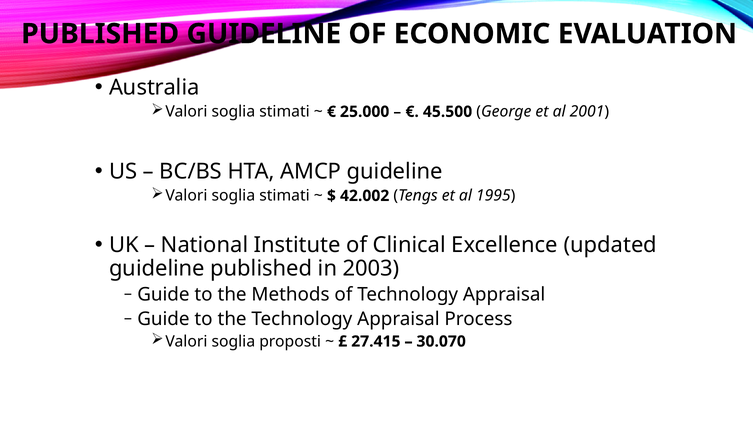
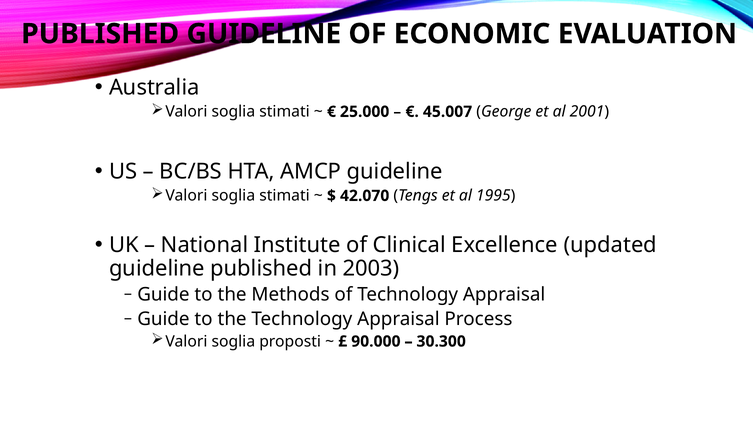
45.500: 45.500 -> 45.007
42.002: 42.002 -> 42.070
27.415: 27.415 -> 90.000
30.070: 30.070 -> 30.300
